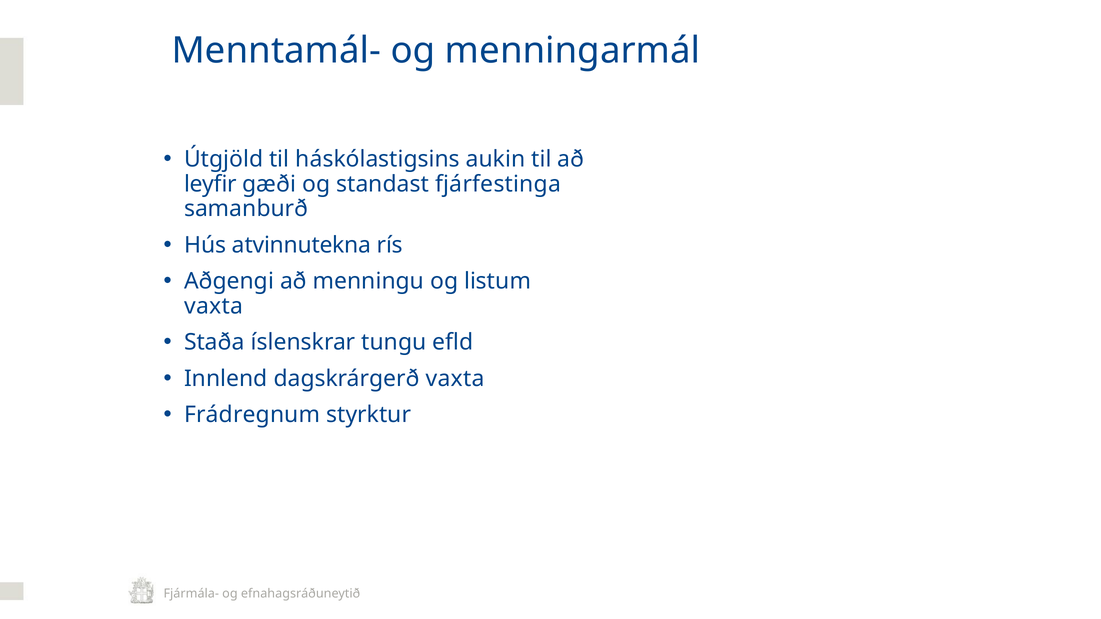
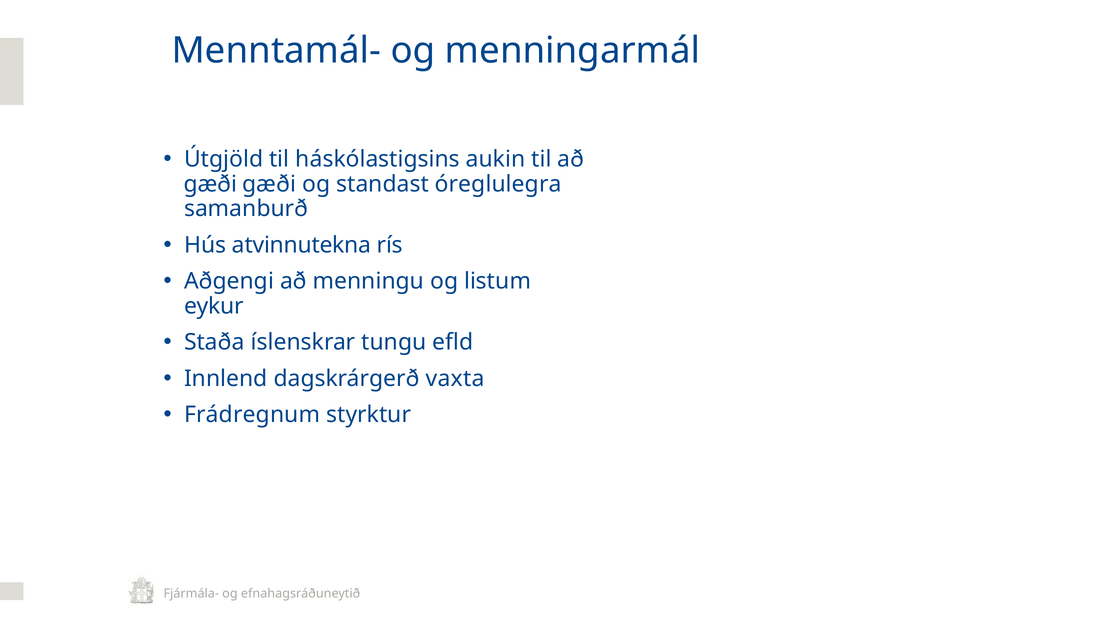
leyfir at (210, 184): leyfir -> gæði
fjárfestinga: fjárfestinga -> óreglulegra
vaxta at (214, 306): vaxta -> eykur
